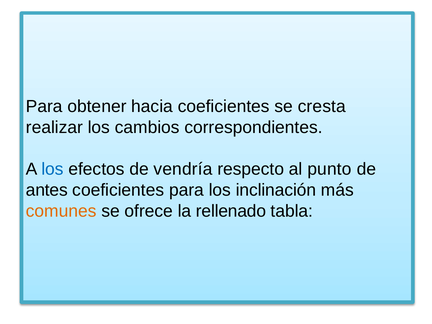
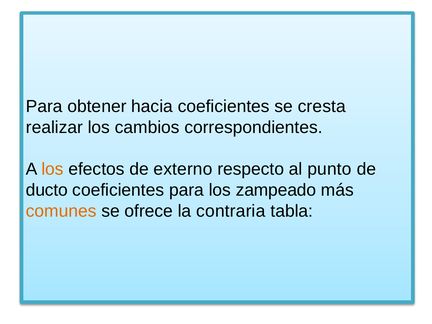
los at (53, 169) colour: blue -> orange
vendría: vendría -> externo
antes: antes -> ducto
inclinación: inclinación -> zampeado
rellenado: rellenado -> contraria
